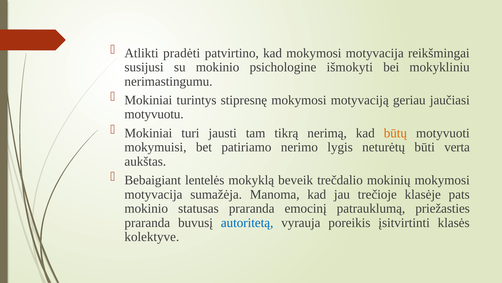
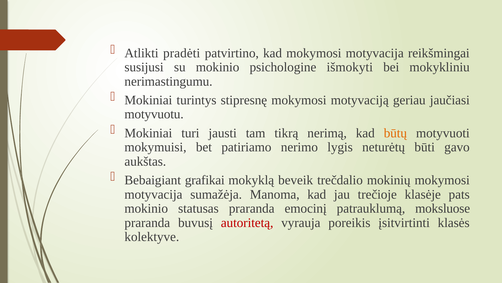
verta: verta -> gavo
lentelės: lentelės -> grafikai
priežasties: priežasties -> moksluose
autoritetą colour: blue -> red
